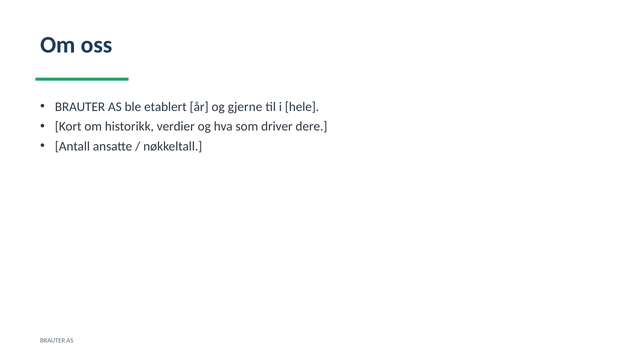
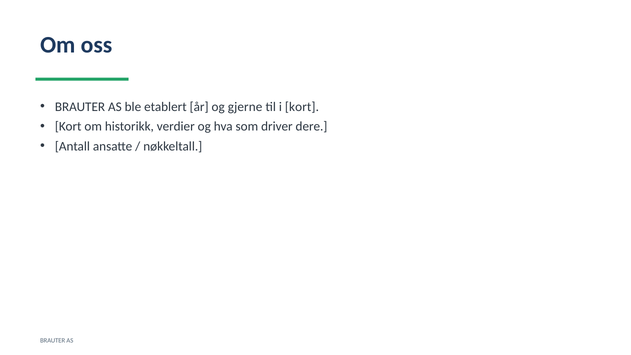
i hele: hele -> kort
